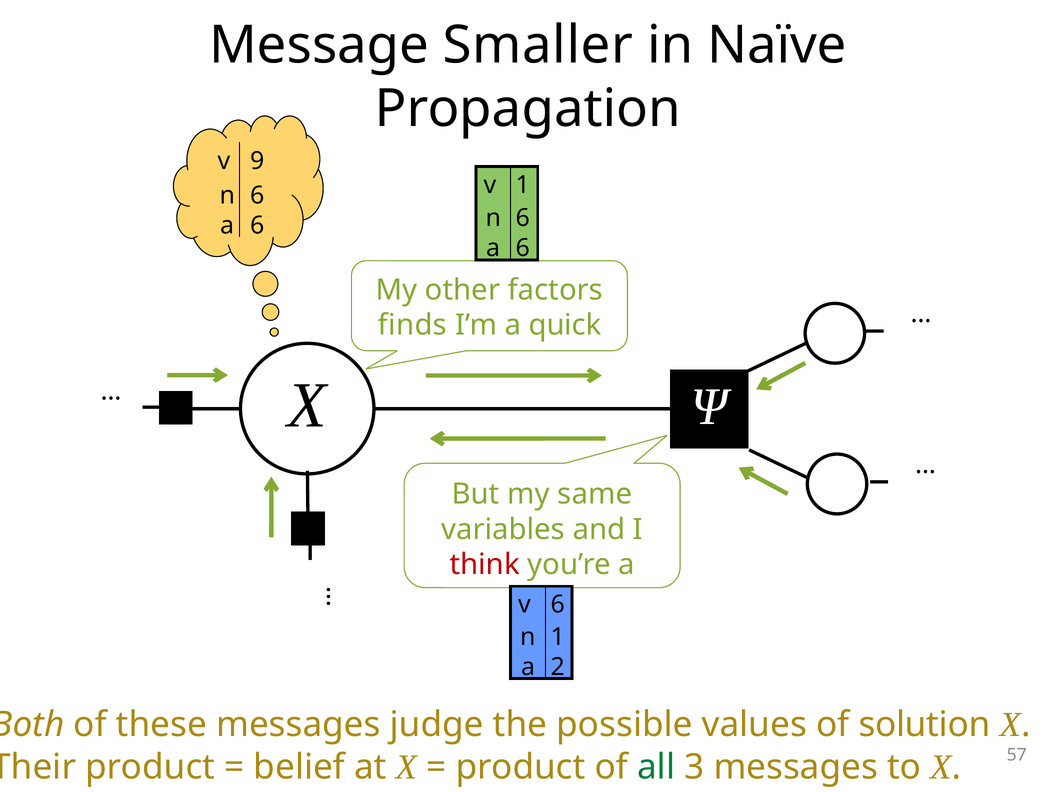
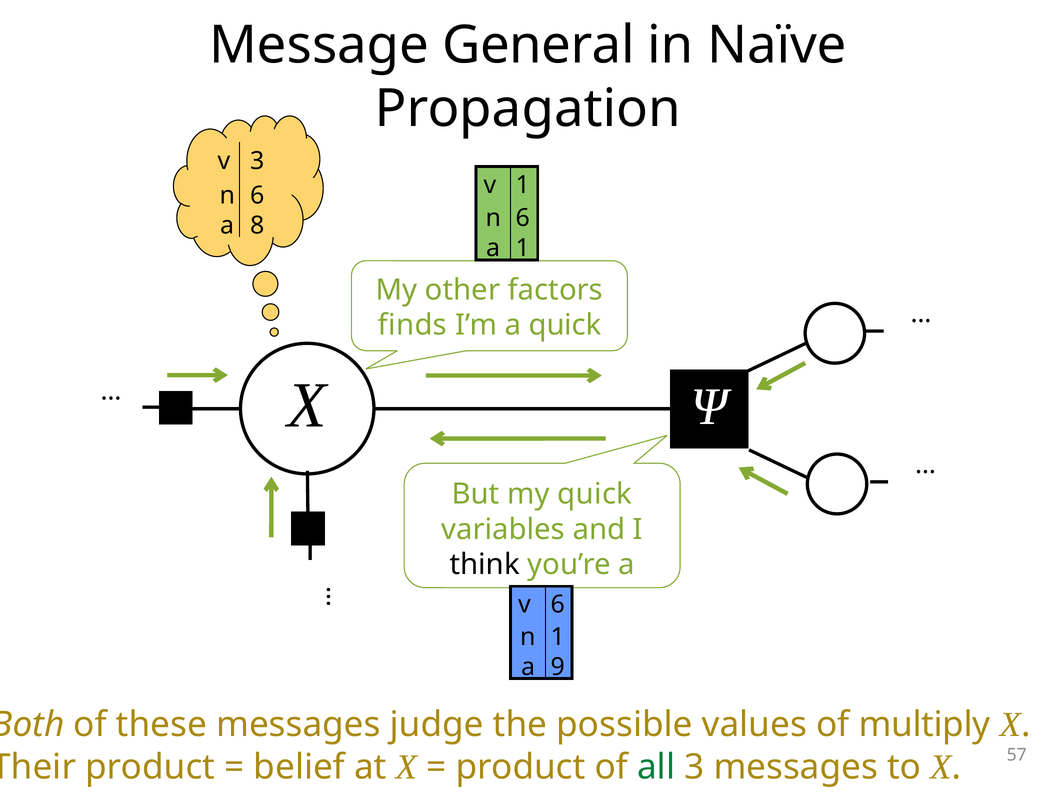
Smaller: Smaller -> General
v 9: 9 -> 3
6 at (257, 226): 6 -> 8
6 at (523, 248): 6 -> 1
my same: same -> quick
think colour: red -> black
2: 2 -> 9
solution: solution -> multiply
